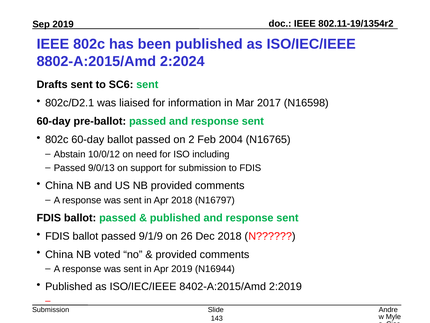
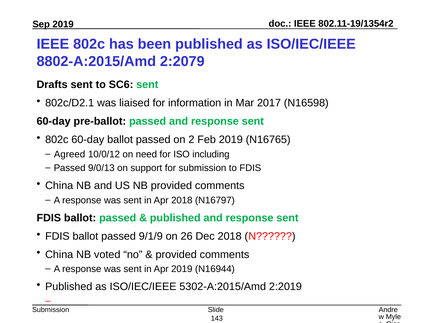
2:2024: 2:2024 -> 2:2079
Feb 2004: 2004 -> 2019
Abstain: Abstain -> Agreed
8402-A:2015/Amd: 8402-A:2015/Amd -> 5302-A:2015/Amd
